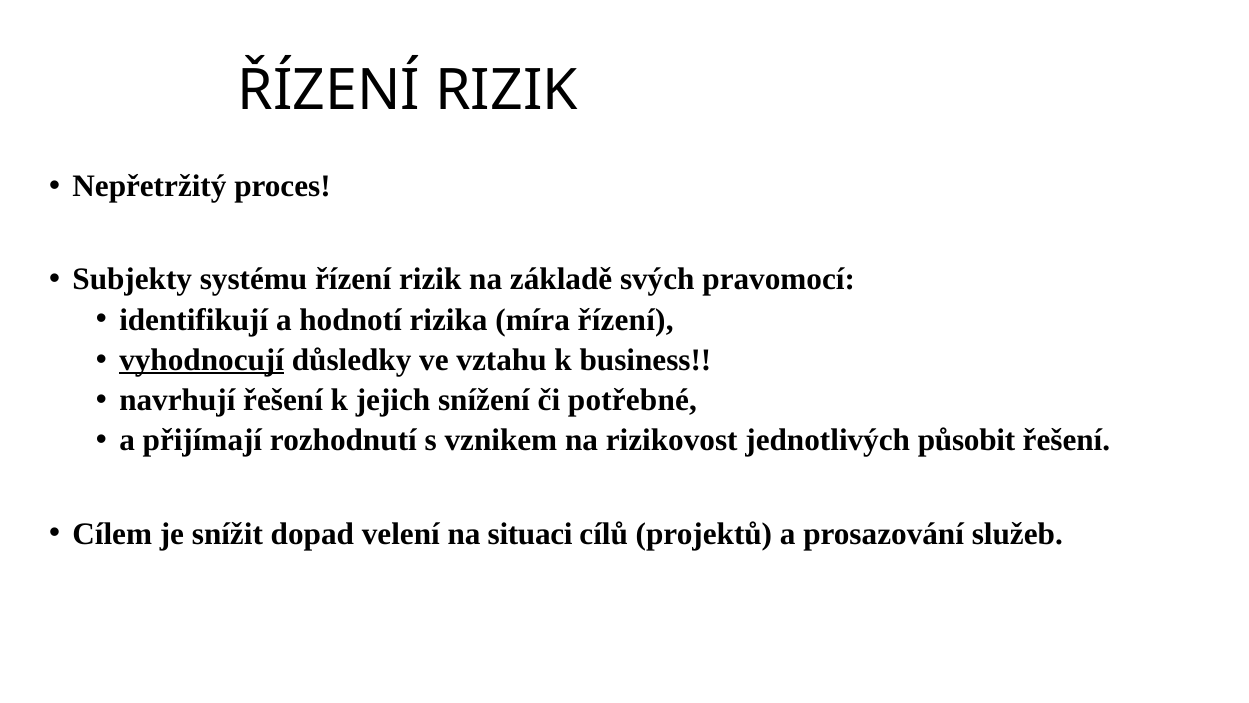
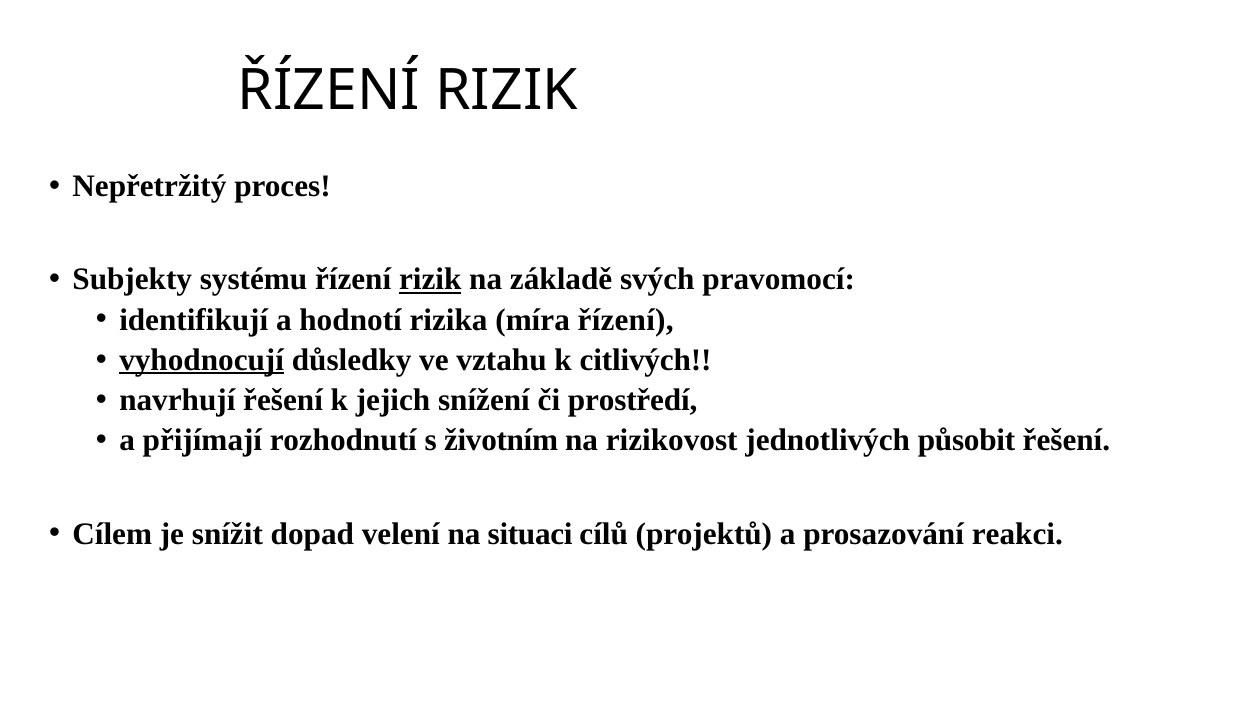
rizik at (430, 279) underline: none -> present
business: business -> citlivých
potřebné: potřebné -> prostředí
vznikem: vznikem -> životním
služeb: služeb -> reakci
